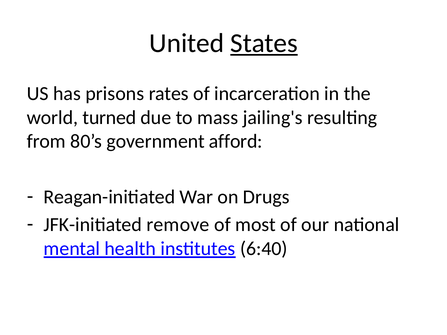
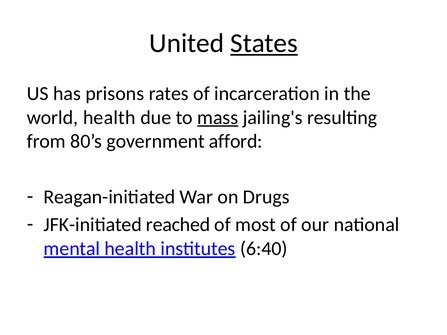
world turned: turned -> health
mass underline: none -> present
remove: remove -> reached
